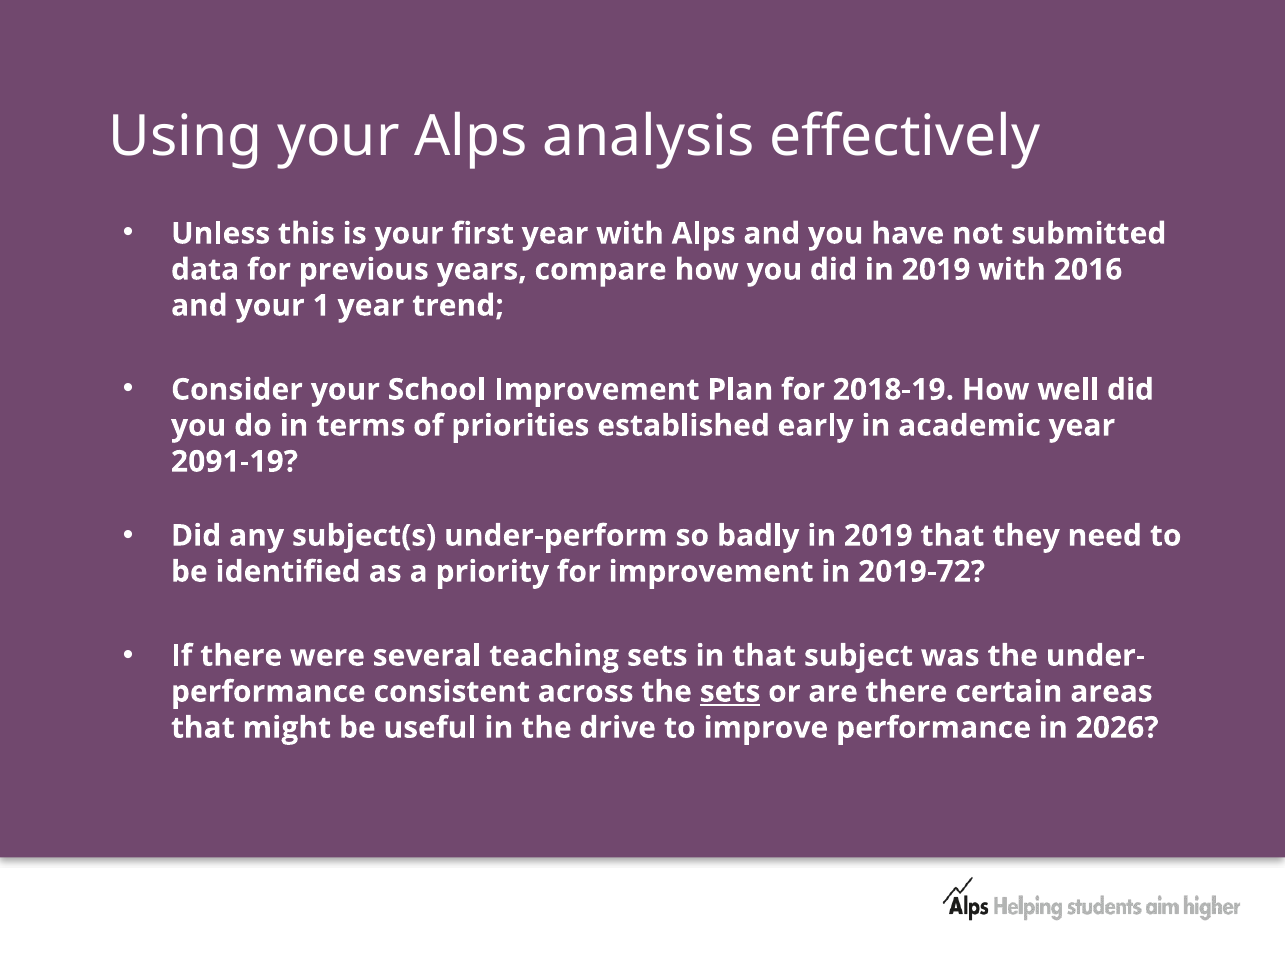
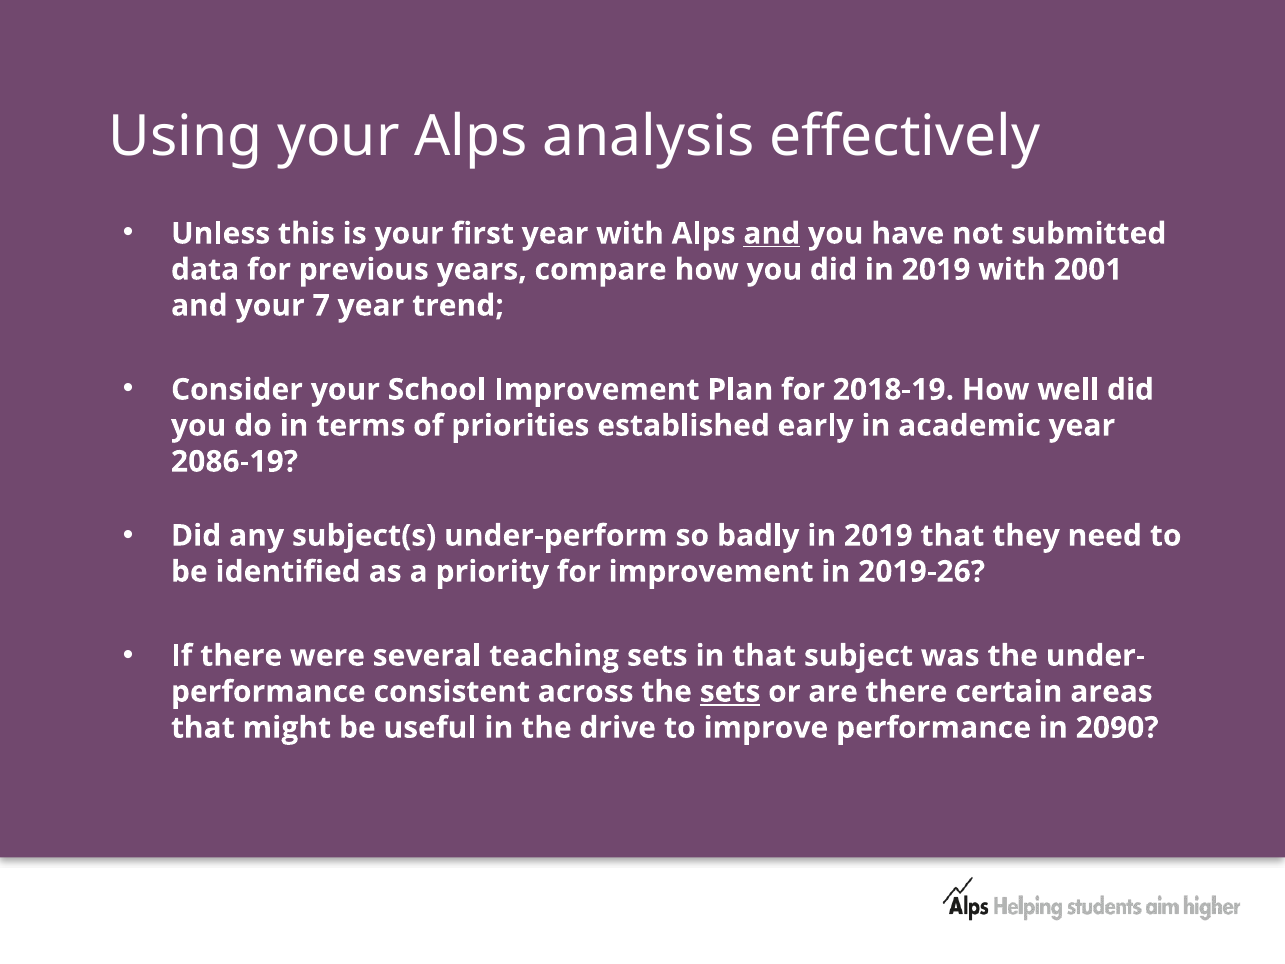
and at (772, 234) underline: none -> present
2016: 2016 -> 2001
1: 1 -> 7
2091-19: 2091-19 -> 2086-19
2019-72: 2019-72 -> 2019-26
2026: 2026 -> 2090
